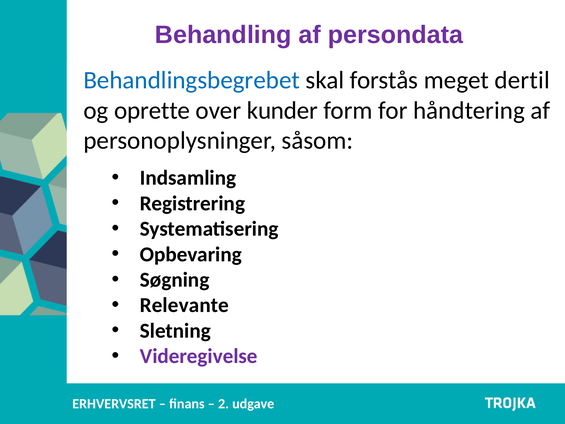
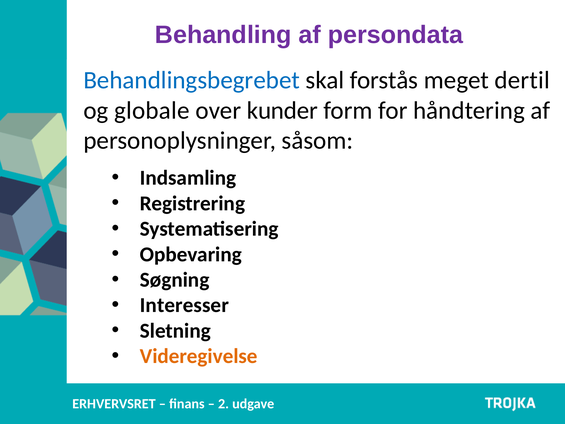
oprette: oprette -> globale
Relevante: Relevante -> Interesser
Videregivelse colour: purple -> orange
